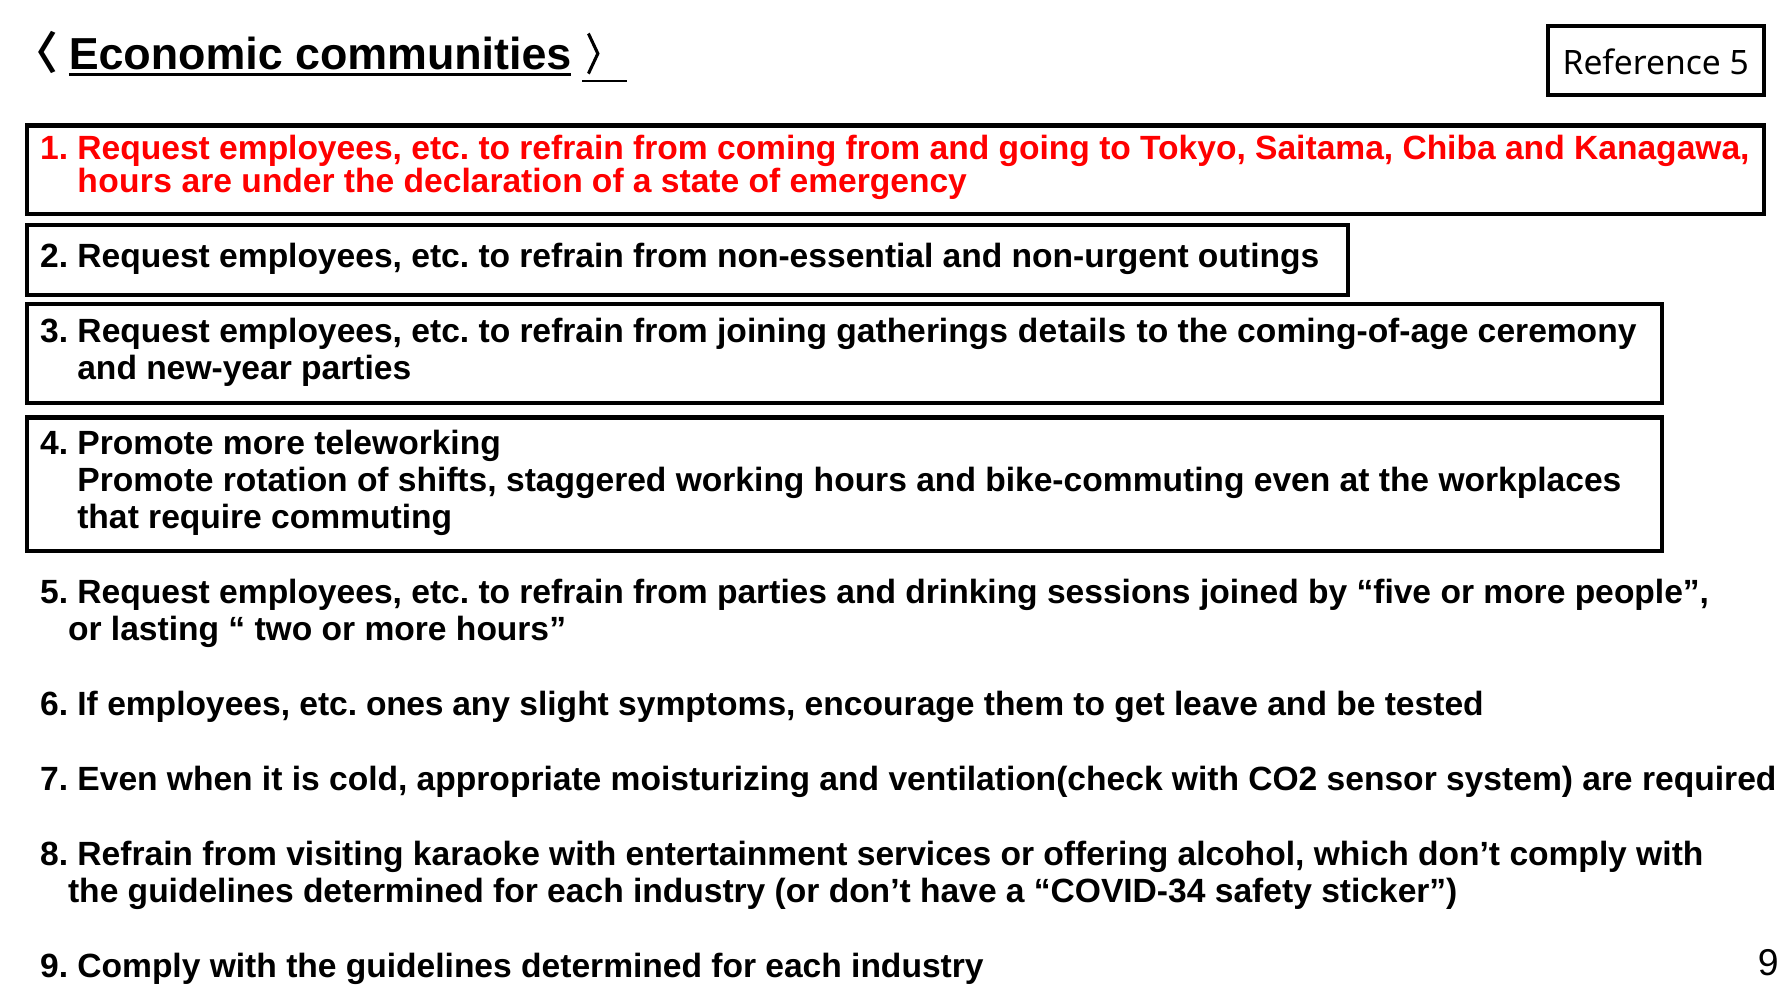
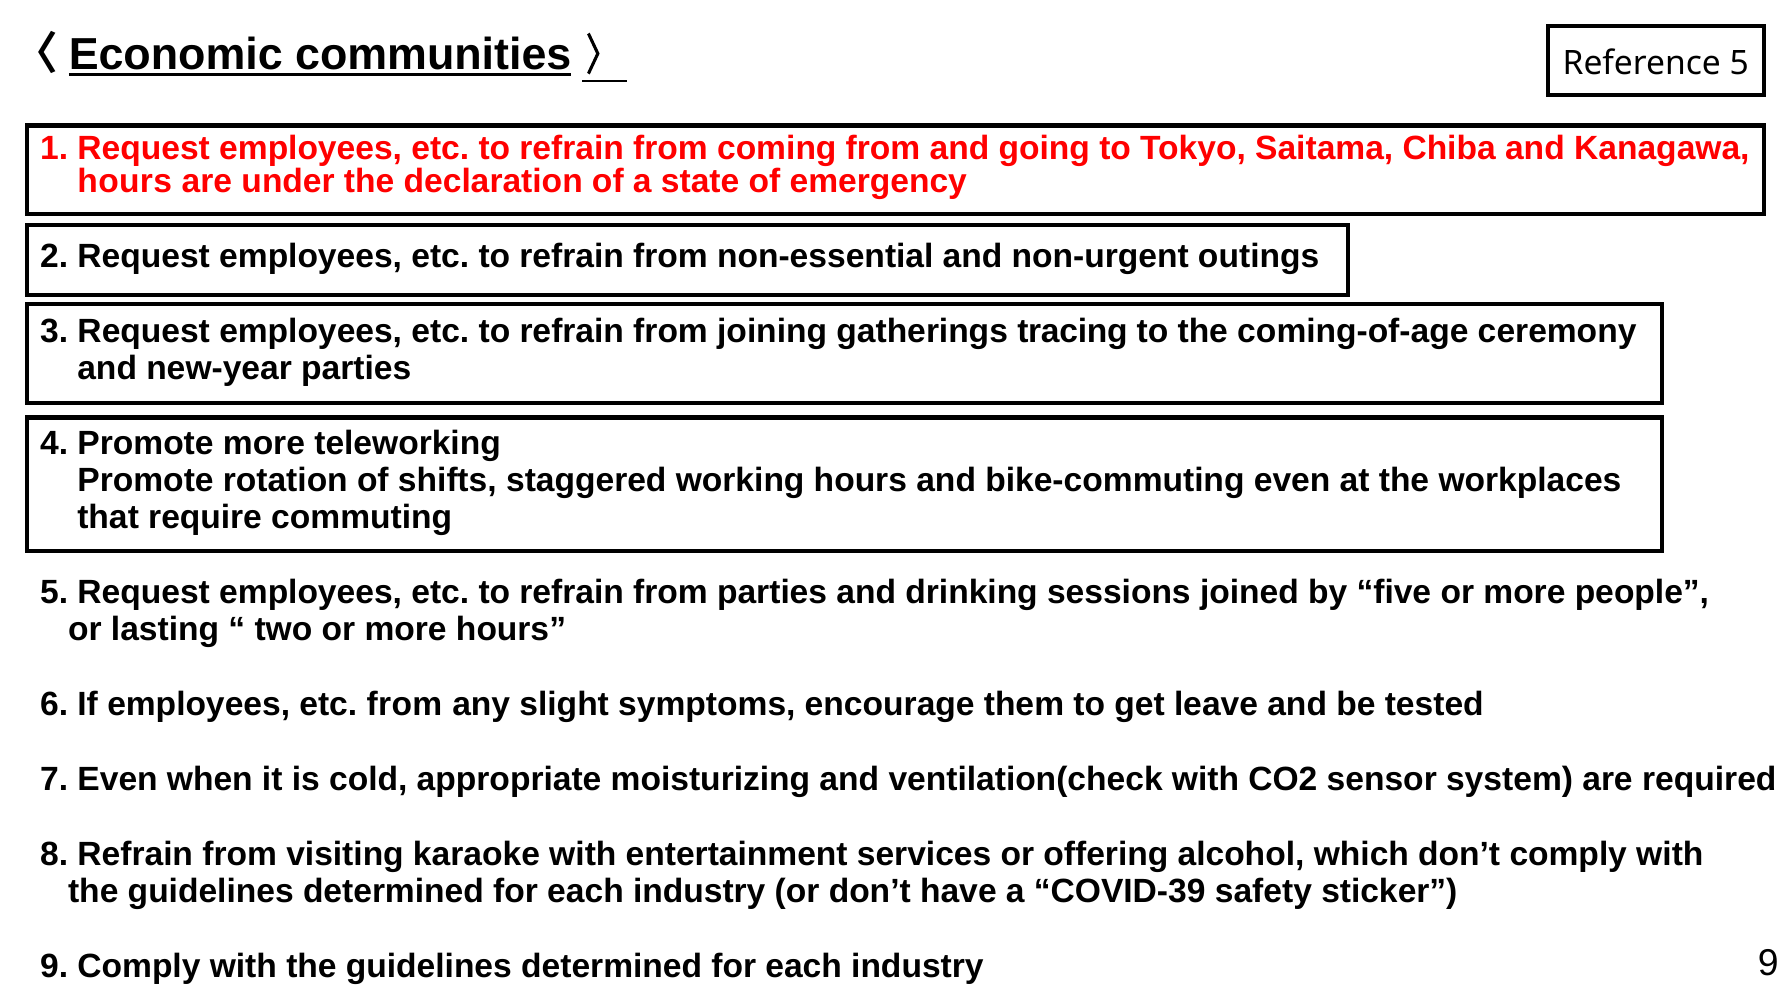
details: details -> tracing
etc ones: ones -> from
COVID-34: COVID-34 -> COVID-39
